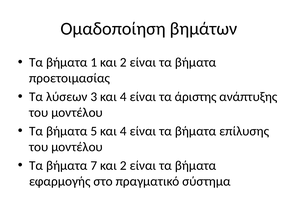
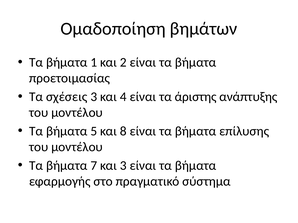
λύσεων: λύσεων -> σχέσεις
5 και 4: 4 -> 8
7 και 2: 2 -> 3
